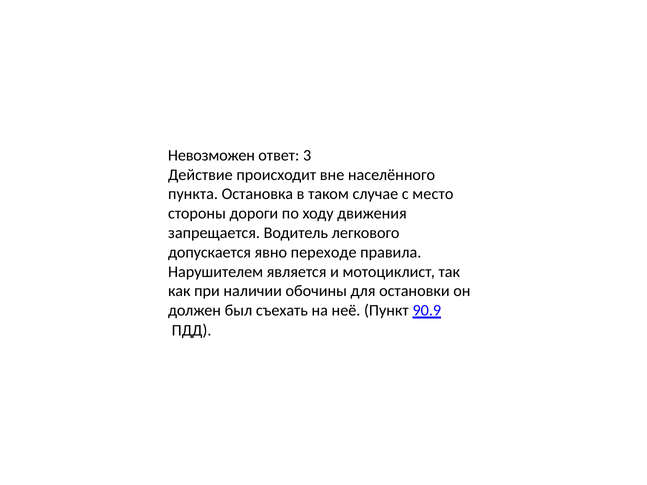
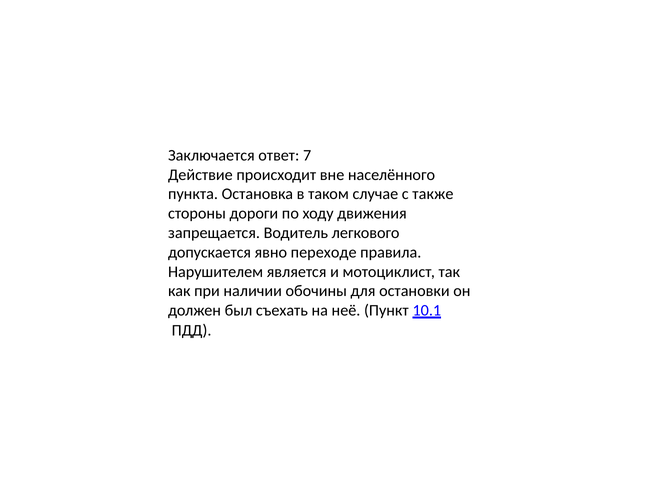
Невозможен: Невозможен -> Заключается
3: 3 -> 7
место: место -> также
90.9: 90.9 -> 10.1
